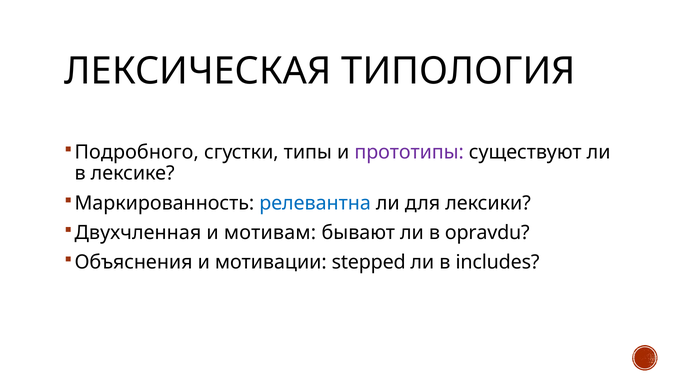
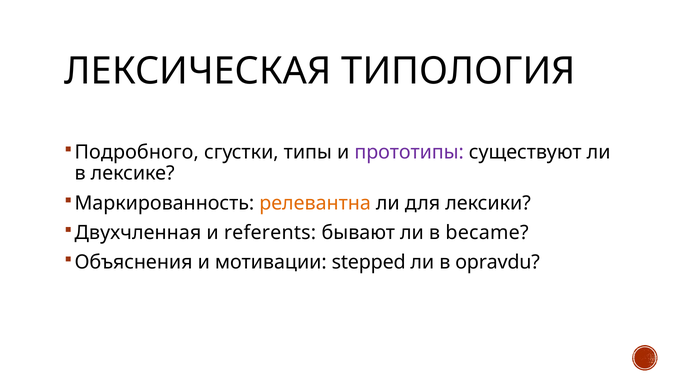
релевантна colour: blue -> orange
мотивам: мотивам -> referents
opravdu: opravdu -> became
includes: includes -> opravdu
